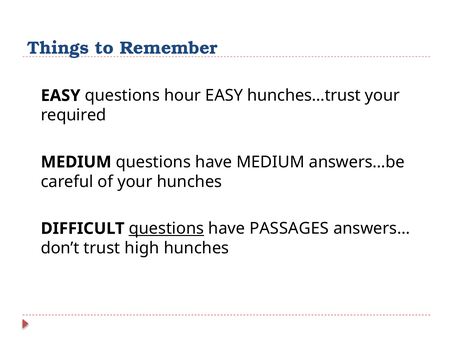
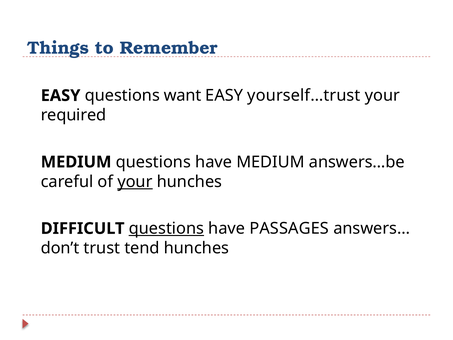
hour: hour -> want
hunches…trust: hunches…trust -> yourself…trust
your at (135, 182) underline: none -> present
high: high -> tend
